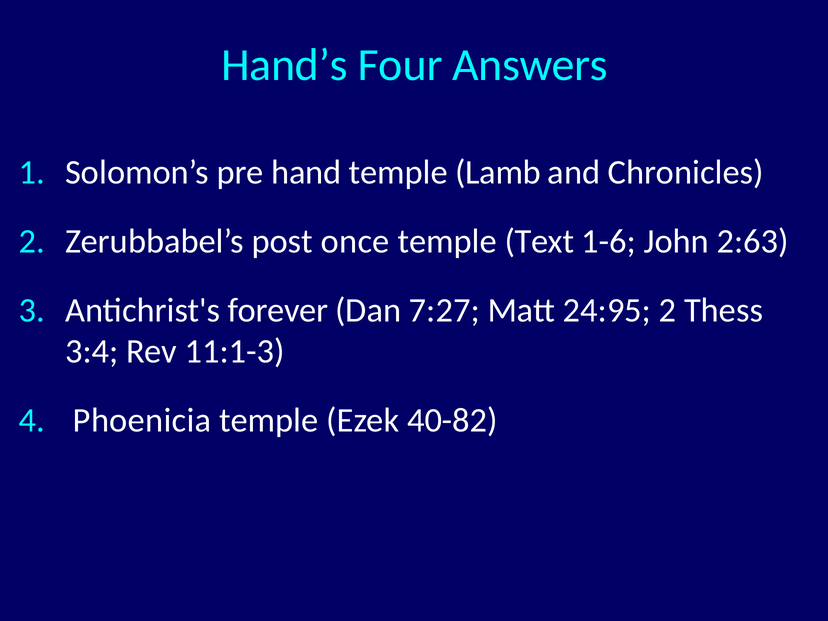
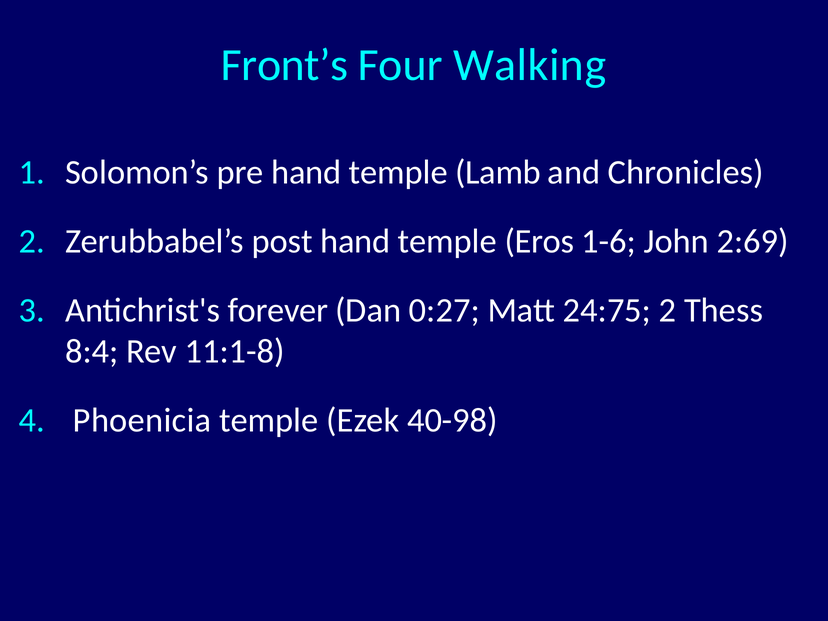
Hand’s: Hand’s -> Front’s
Answers: Answers -> Walking
post once: once -> hand
Text: Text -> Eros
2:63: 2:63 -> 2:69
7:27: 7:27 -> 0:27
24:95: 24:95 -> 24:75
3:4: 3:4 -> 8:4
11:1-3: 11:1-3 -> 11:1-8
40-82: 40-82 -> 40-98
